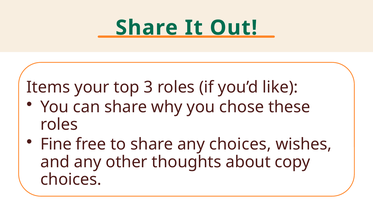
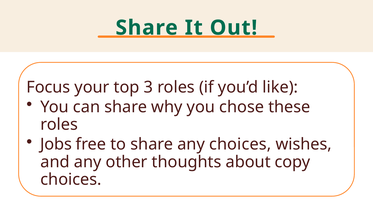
Items: Items -> Focus
Fine: Fine -> Jobs
